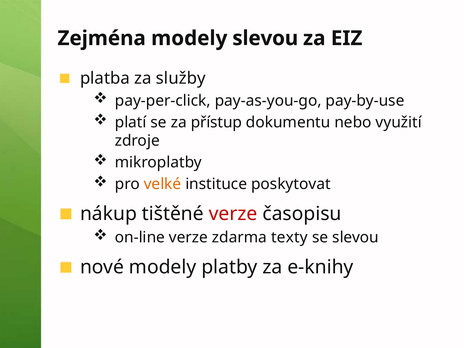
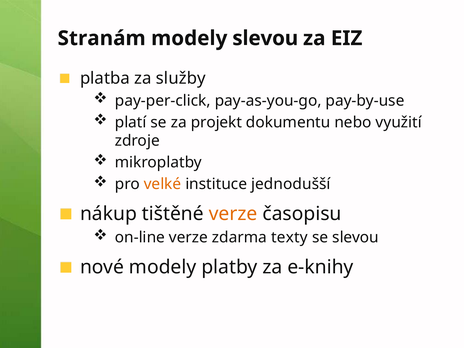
Zejména: Zejména -> Stranám
přístup: přístup -> projekt
poskytovat: poskytovat -> jednodušší
verze at (233, 214) colour: red -> orange
